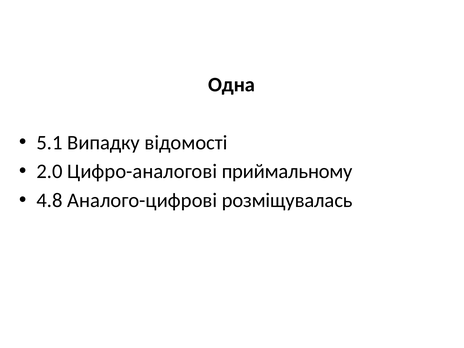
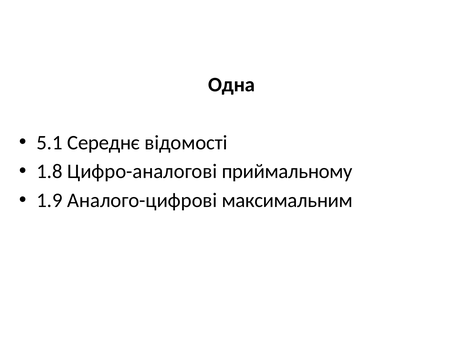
Випадку: Випадку -> Середнє
2.0: 2.0 -> 1.8
4.8: 4.8 -> 1.9
розміщувалась: розміщувалась -> максимальним
